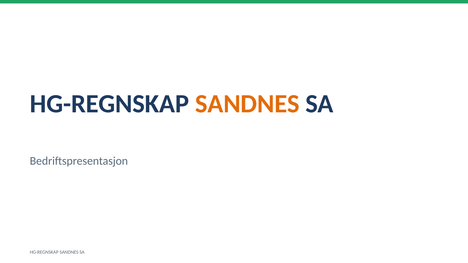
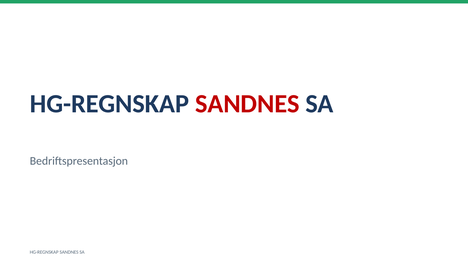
SANDNES at (247, 104) colour: orange -> red
